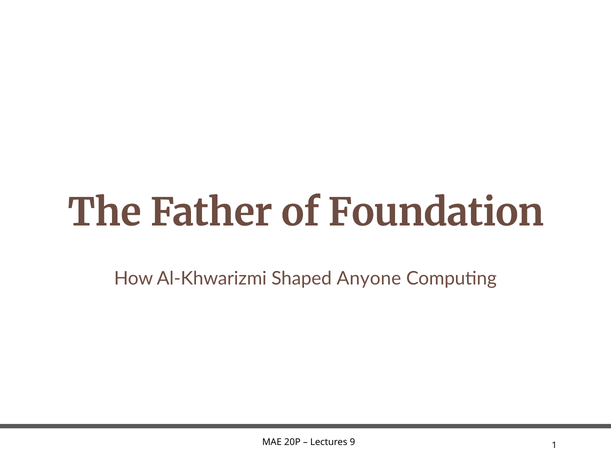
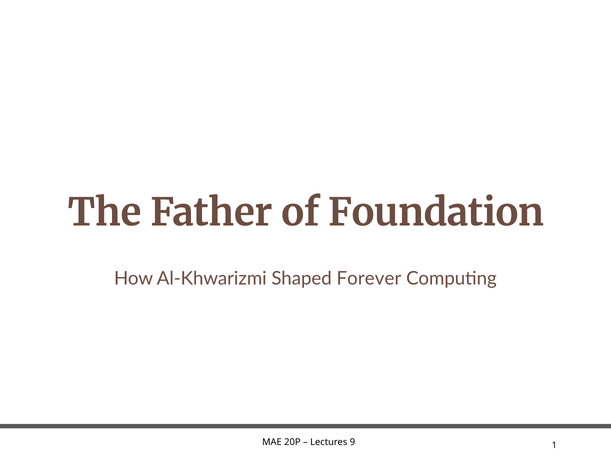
Anyone: Anyone -> Forever
